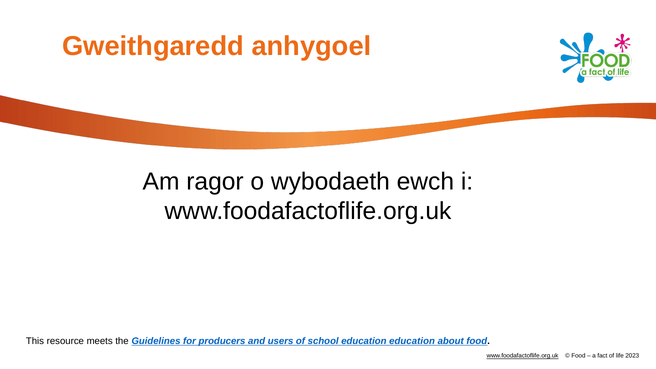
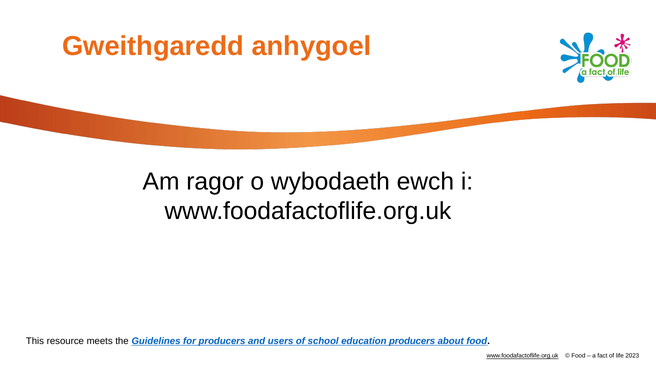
education education: education -> producers
